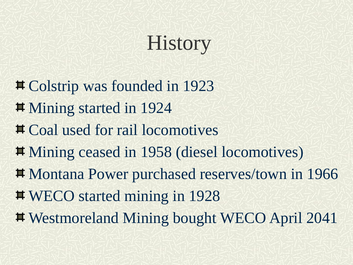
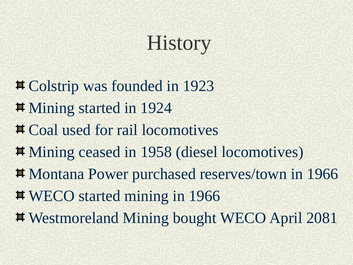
mining in 1928: 1928 -> 1966
2041: 2041 -> 2081
